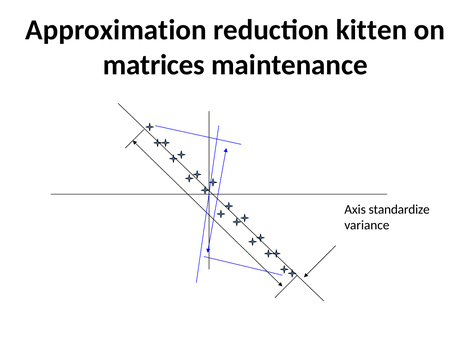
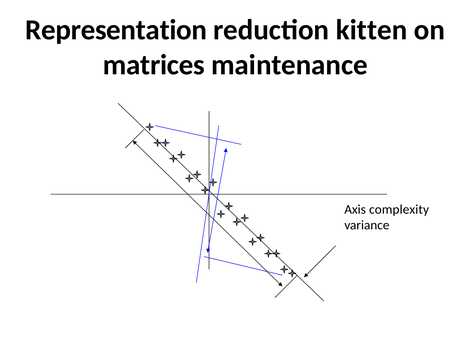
Approximation: Approximation -> Representation
standardize: standardize -> complexity
